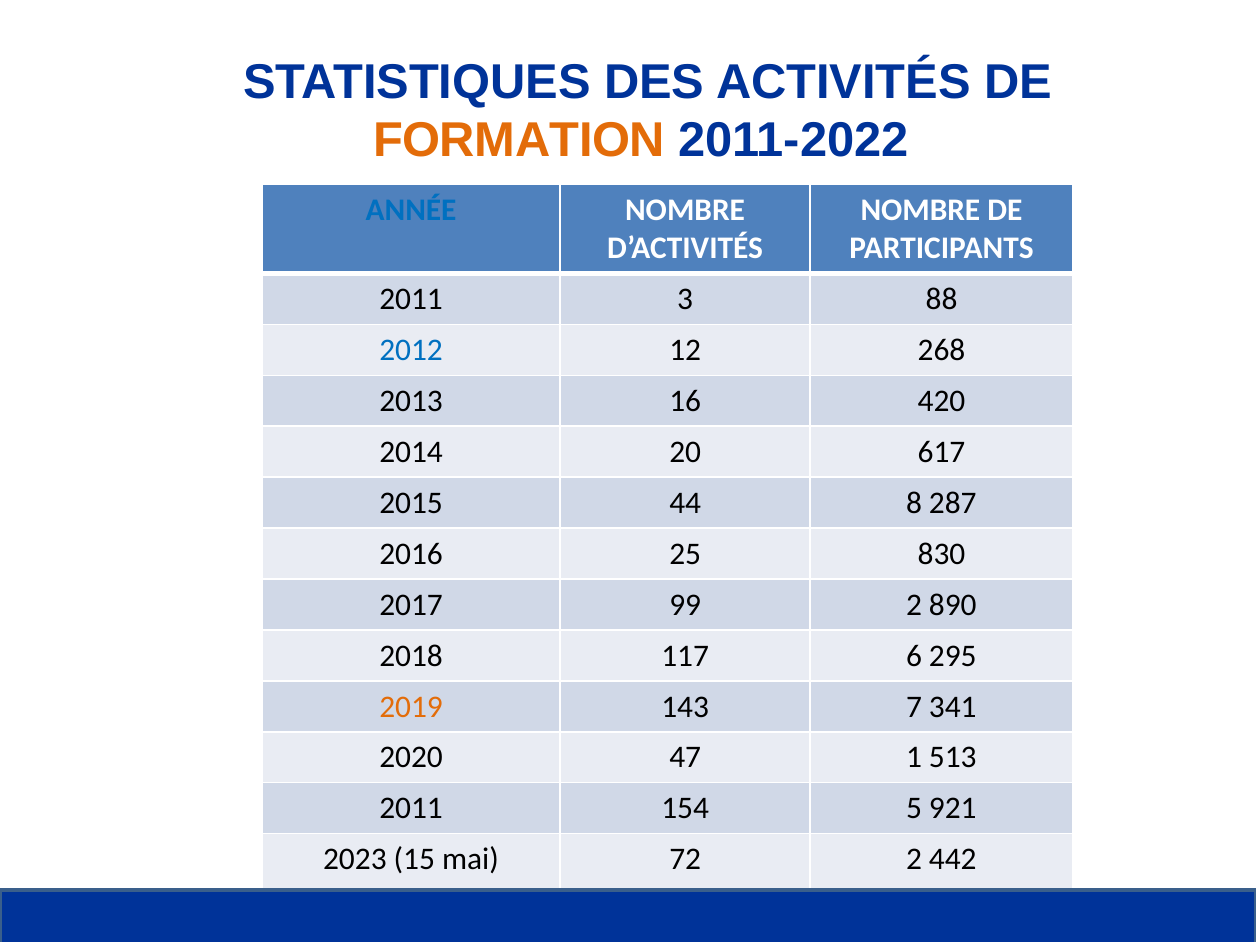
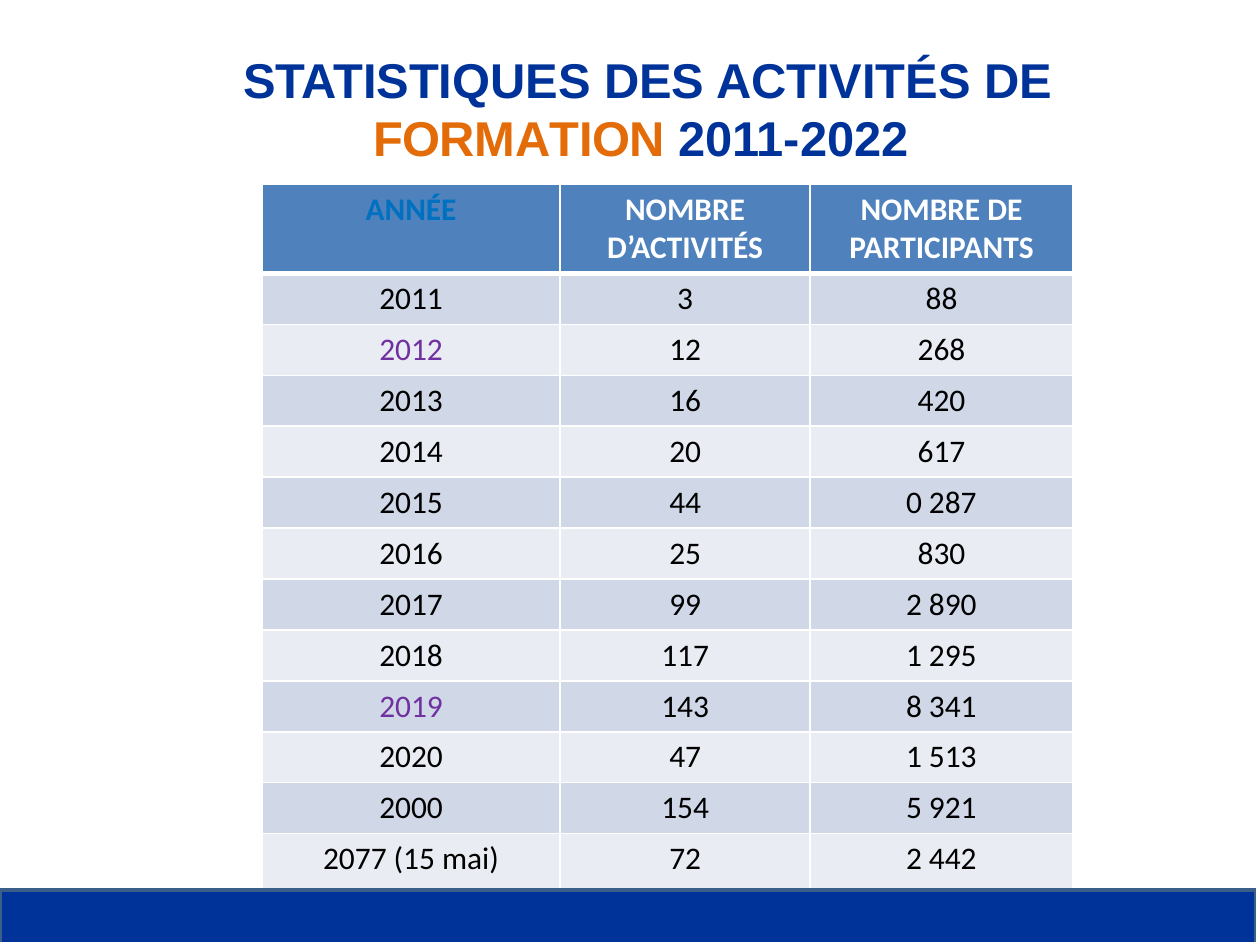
2012 colour: blue -> purple
8: 8 -> 0
117 6: 6 -> 1
2019 colour: orange -> purple
7: 7 -> 8
2011 at (411, 809): 2011 -> 2000
2023: 2023 -> 2077
